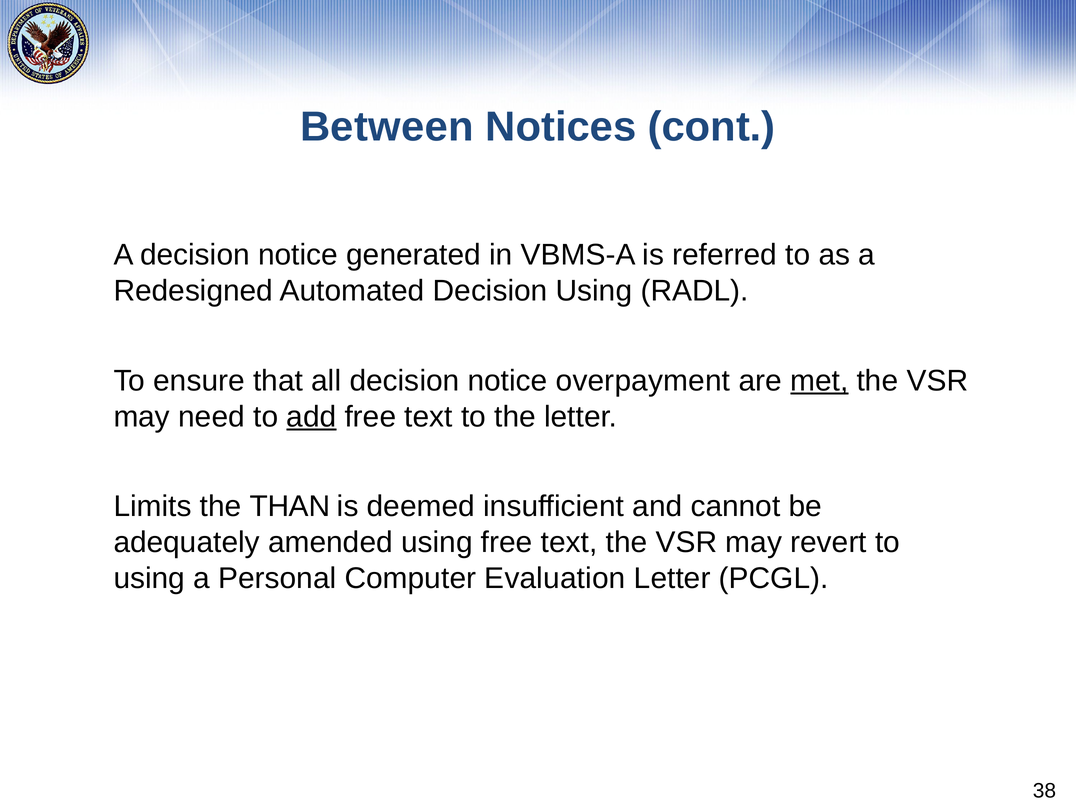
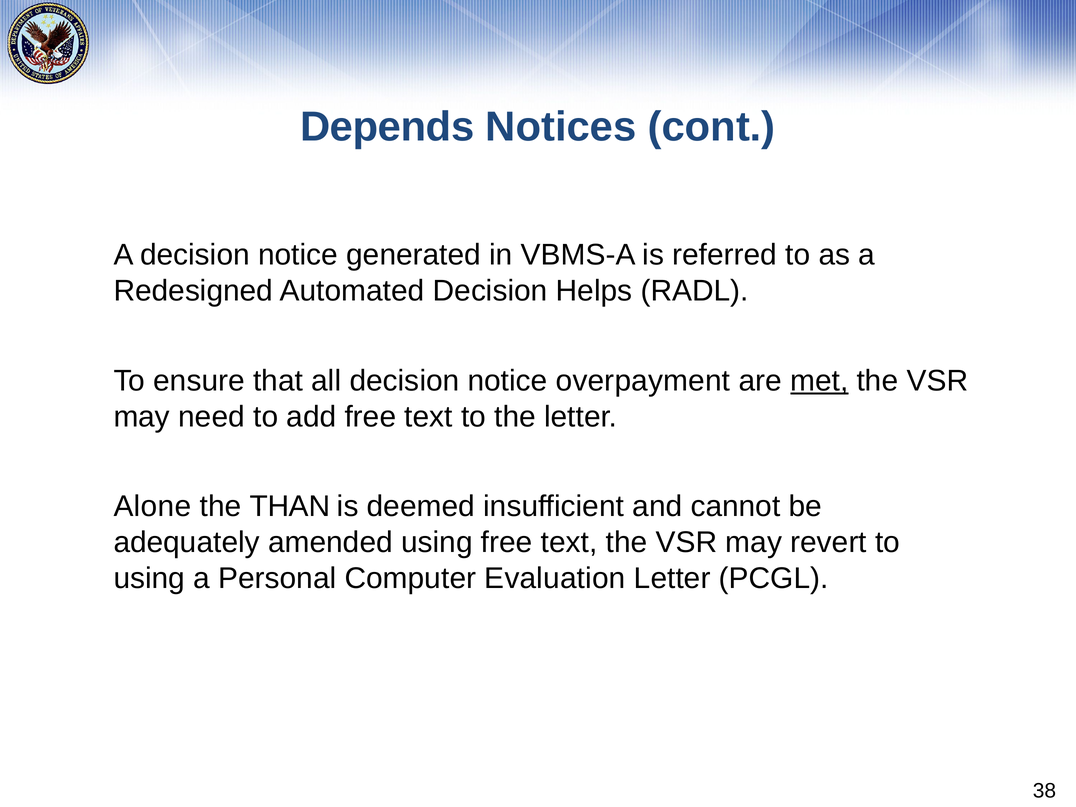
Between: Between -> Depends
Decision Using: Using -> Helps
add underline: present -> none
Limits: Limits -> Alone
